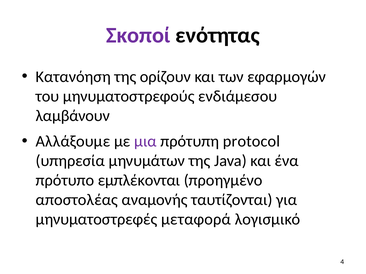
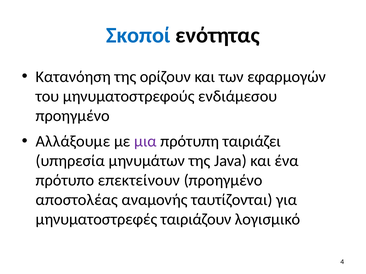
Σκοποί colour: purple -> blue
λαμβάνουν at (73, 116): λαμβάνουν -> προηγμένο
protocol: protocol -> ταιριάζει
εμπλέκονται: εμπλέκονται -> επεκτείνουν
μεταφορά: μεταφορά -> ταιριάζουν
